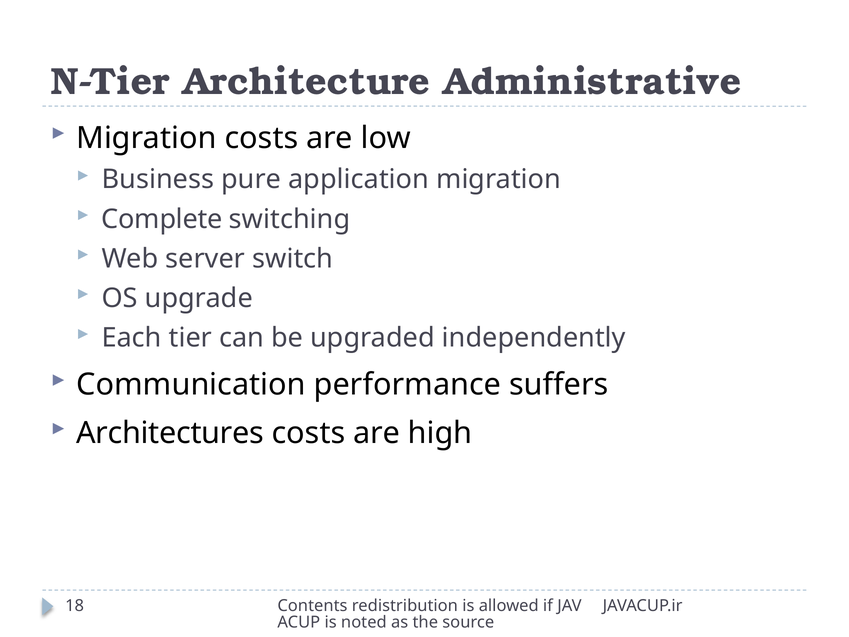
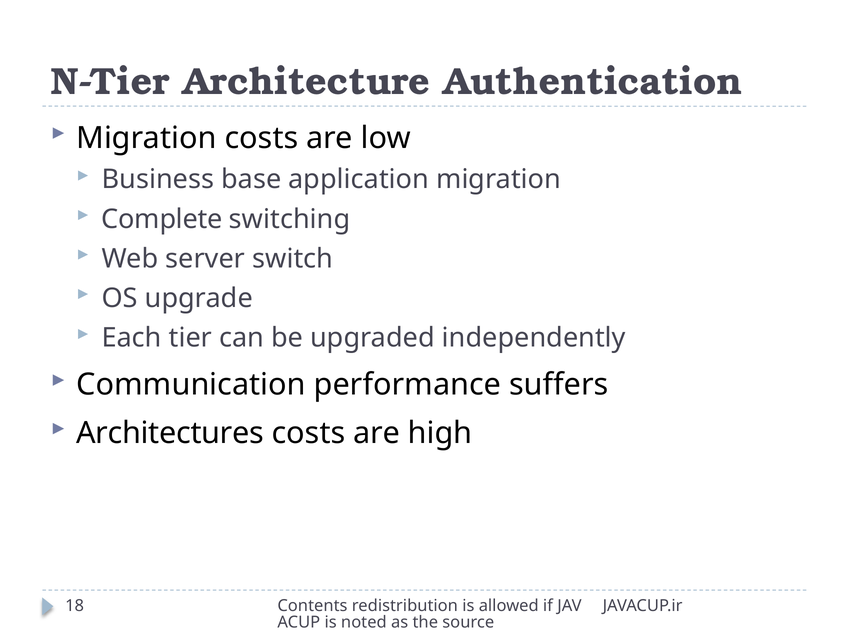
Administrative: Administrative -> Authentication
pure: pure -> base
